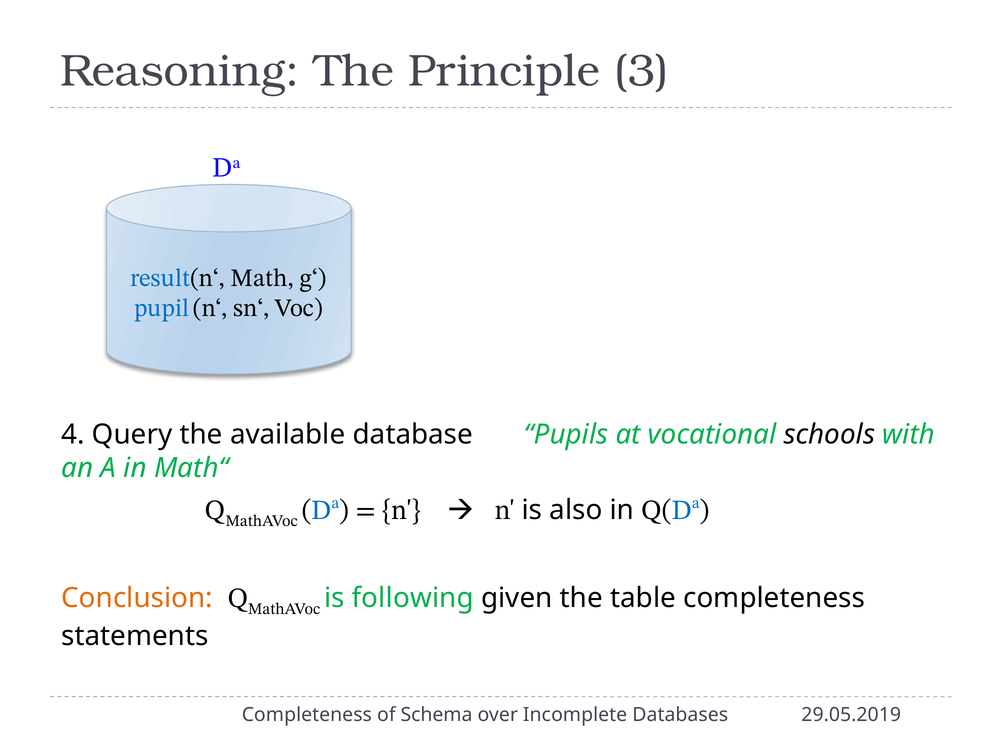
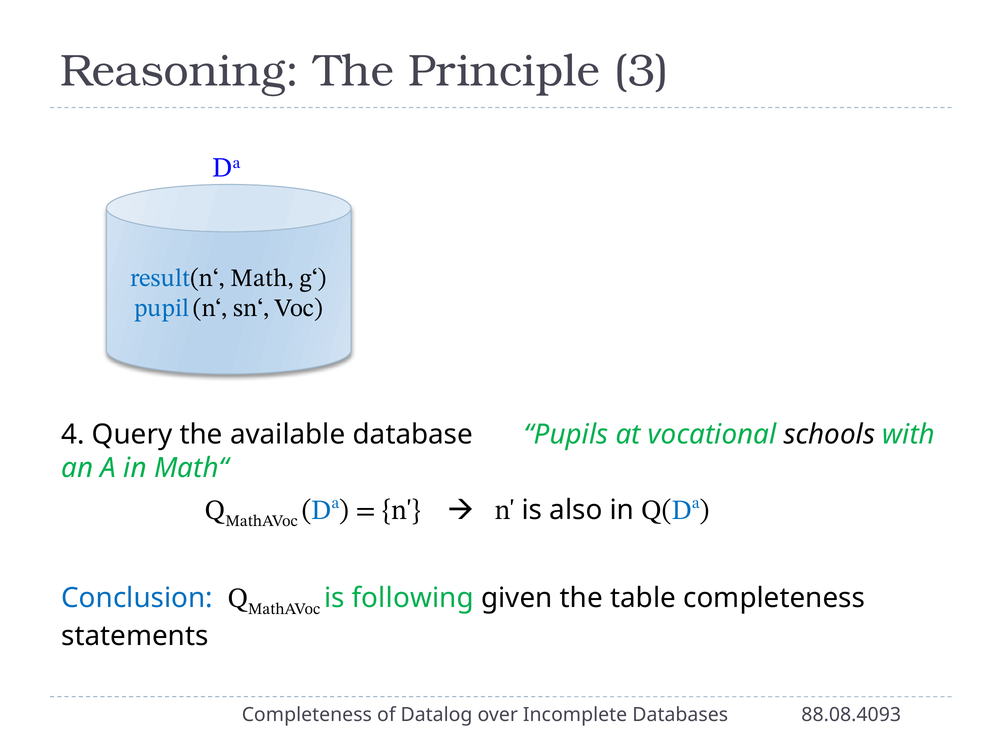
Conclusion colour: orange -> blue
Schema: Schema -> Datalog
29.05.2019: 29.05.2019 -> 88.08.4093
